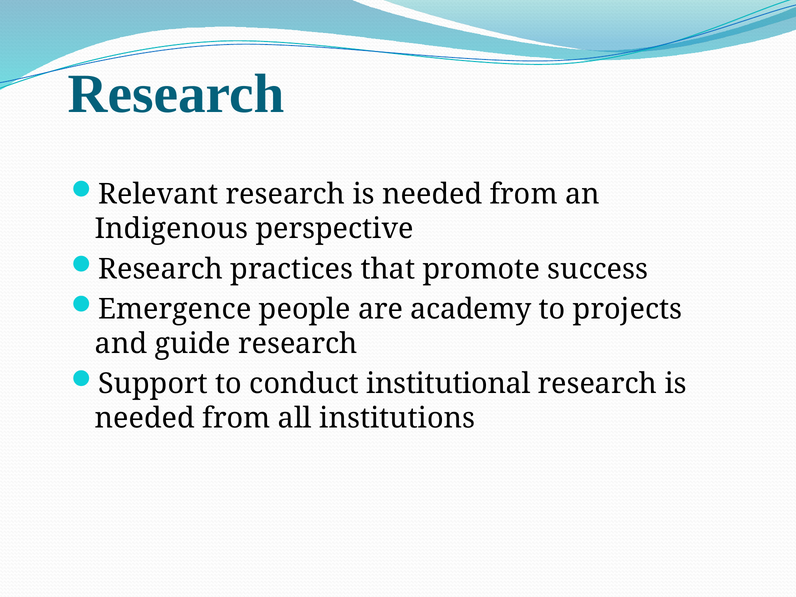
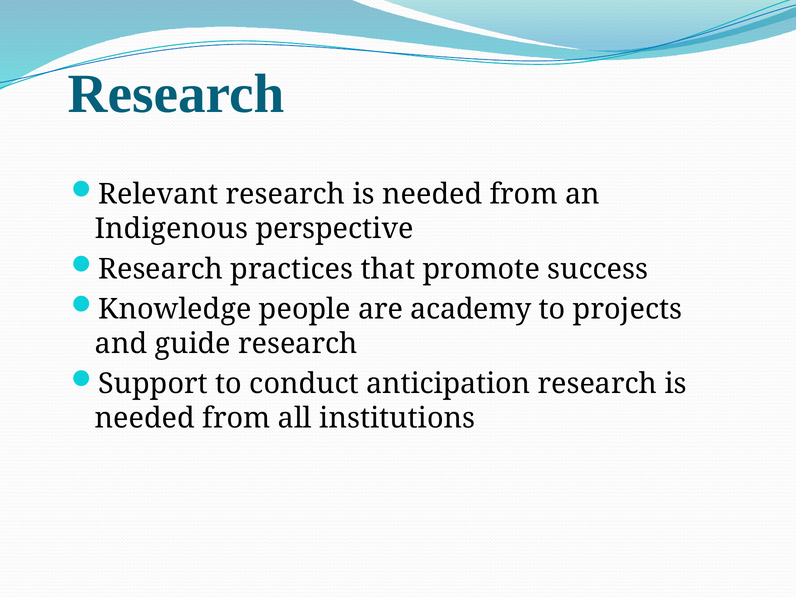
Emergence: Emergence -> Knowledge
institutional: institutional -> anticipation
